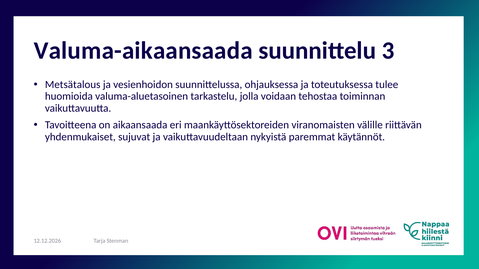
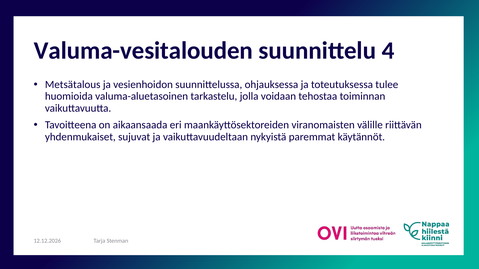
Valuma-aikaansaada: Valuma-aikaansaada -> Valuma-vesitalouden
3: 3 -> 4
